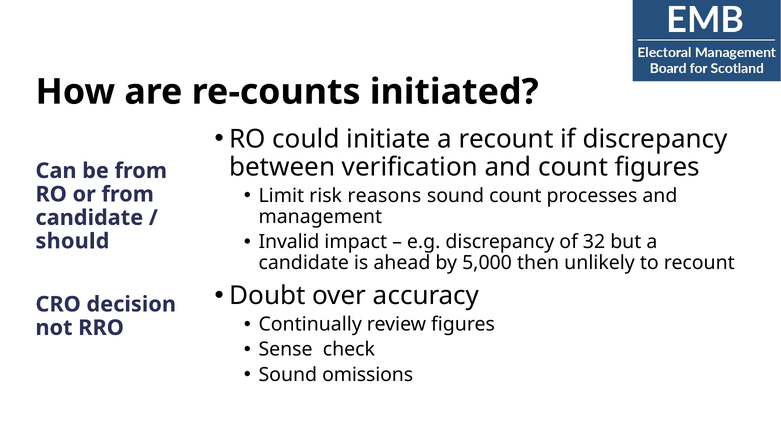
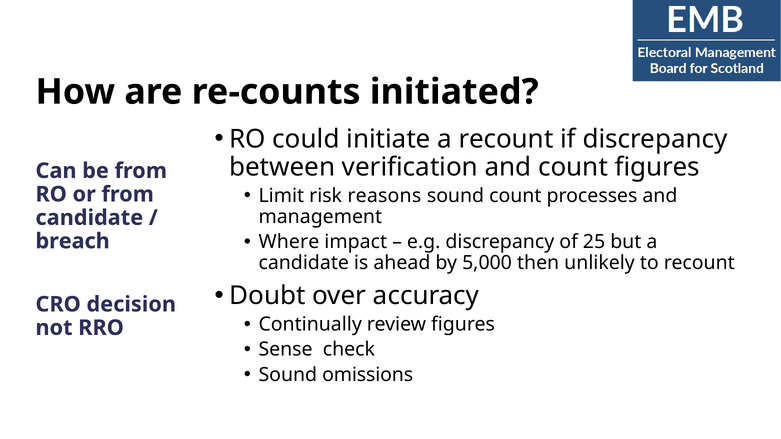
Invalid: Invalid -> Where
32: 32 -> 25
should: should -> breach
